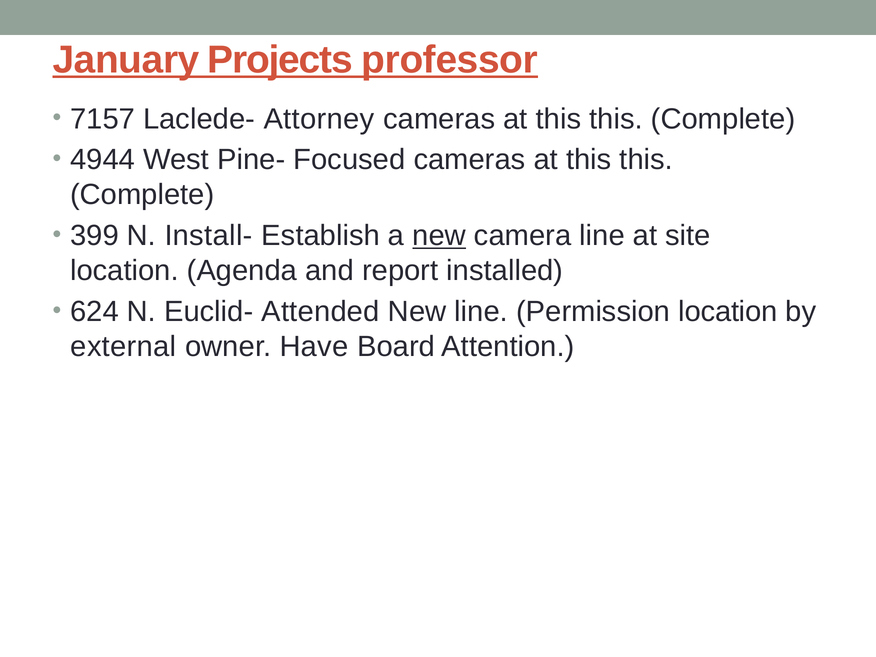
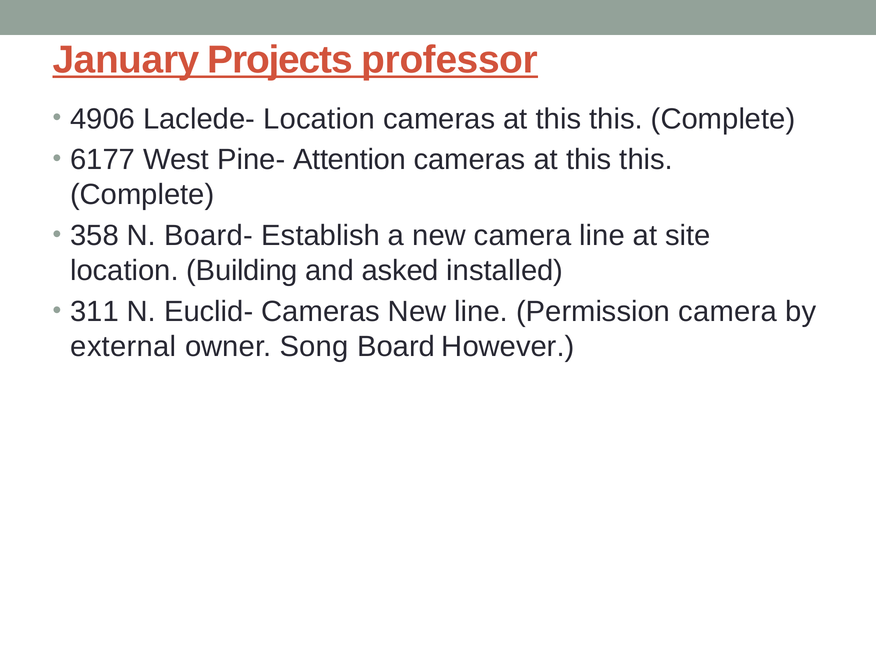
7157: 7157 -> 4906
Laclede- Attorney: Attorney -> Location
4944: 4944 -> 6177
Focused: Focused -> Attention
399: 399 -> 358
Install-: Install- -> Board-
new at (439, 236) underline: present -> none
Agenda: Agenda -> Building
report: report -> asked
624: 624 -> 311
Euclid- Attended: Attended -> Cameras
Permission location: location -> camera
Have: Have -> Song
Attention: Attention -> However
